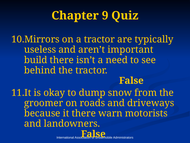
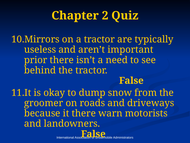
9: 9 -> 2
build: build -> prior
